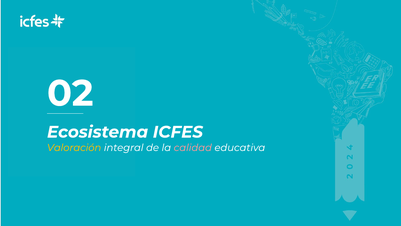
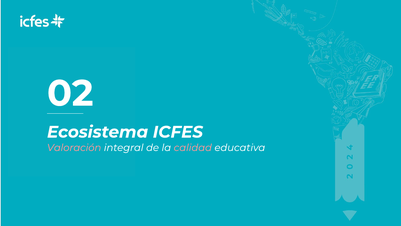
Valoración colour: yellow -> pink
